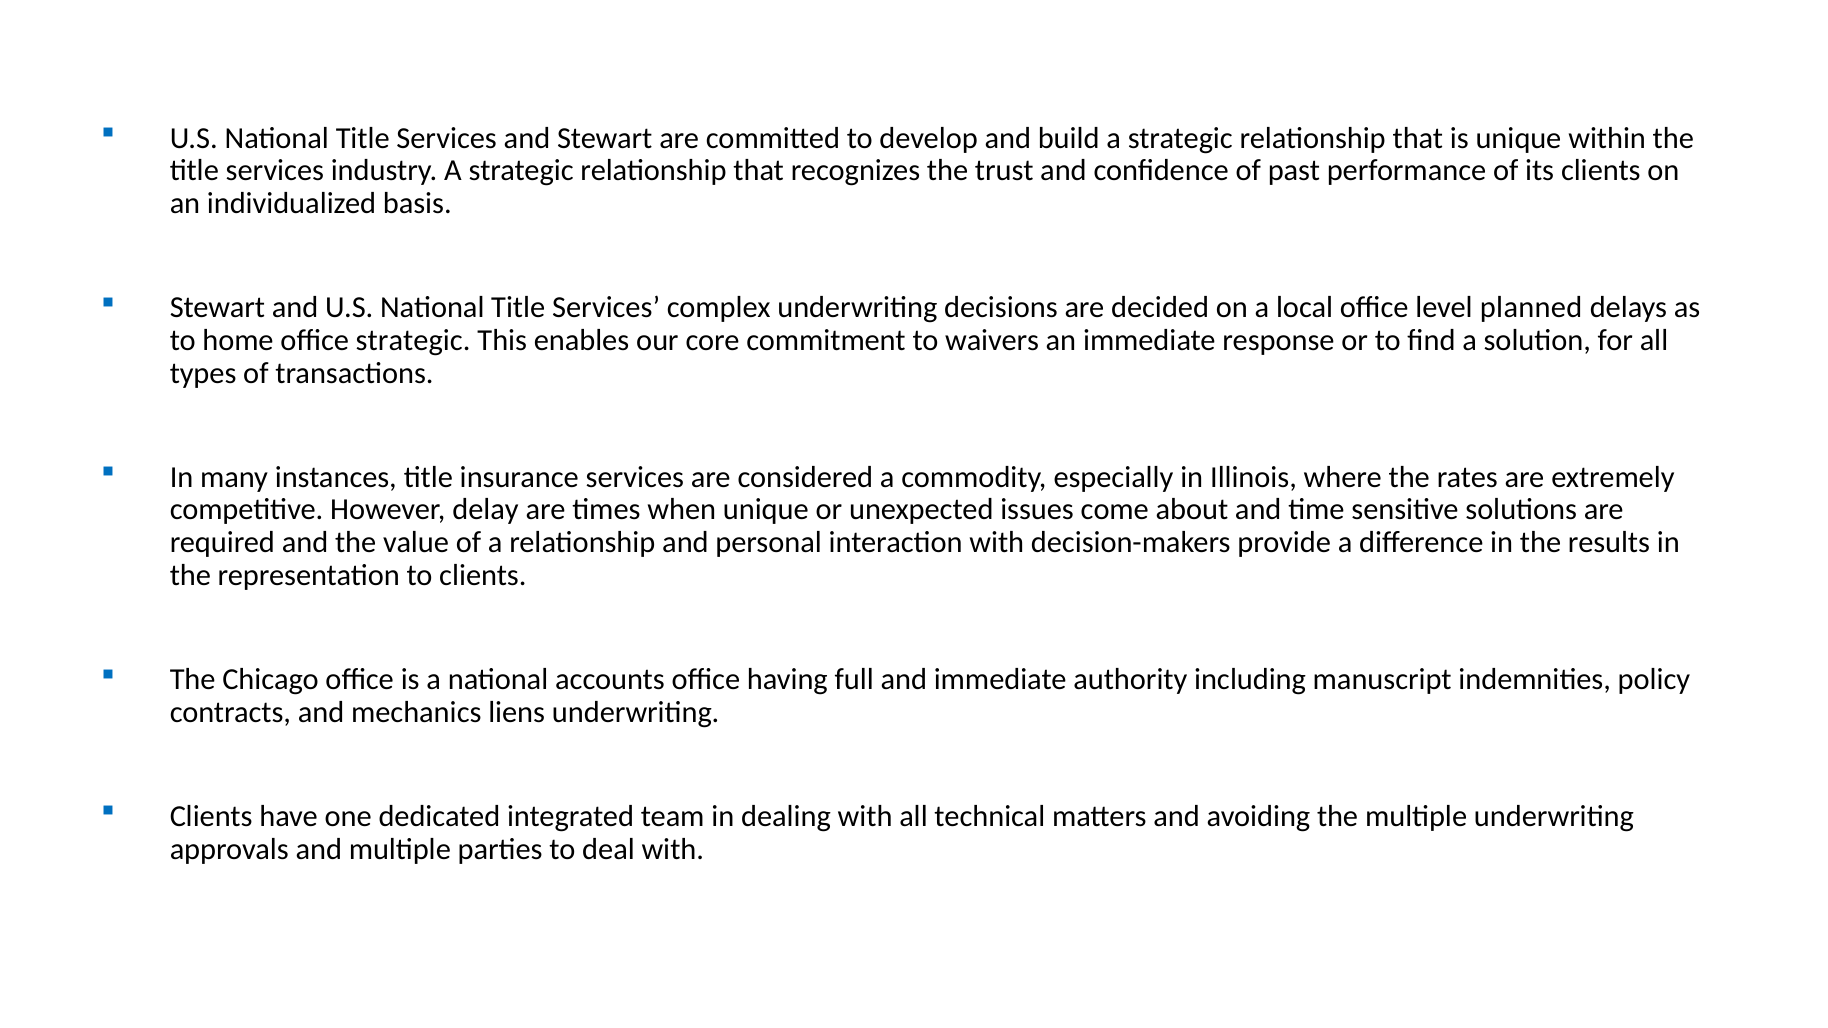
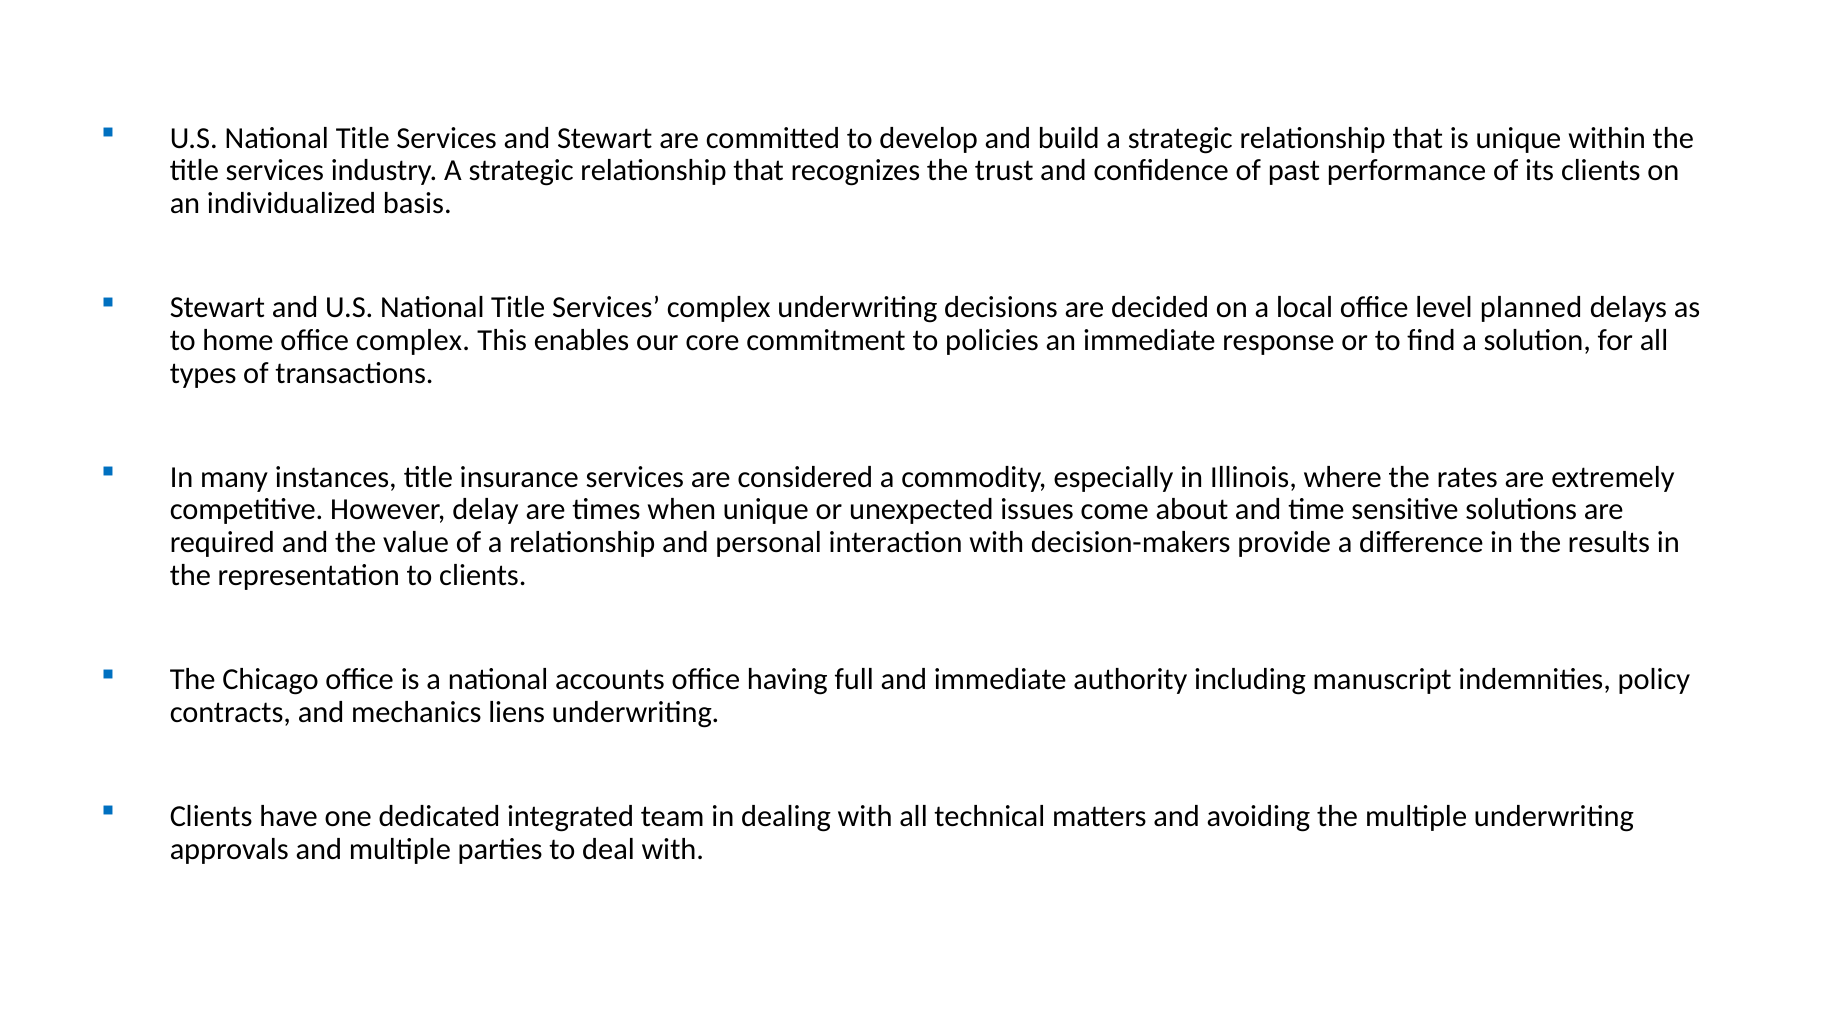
office strategic: strategic -> complex
waivers: waivers -> policies
